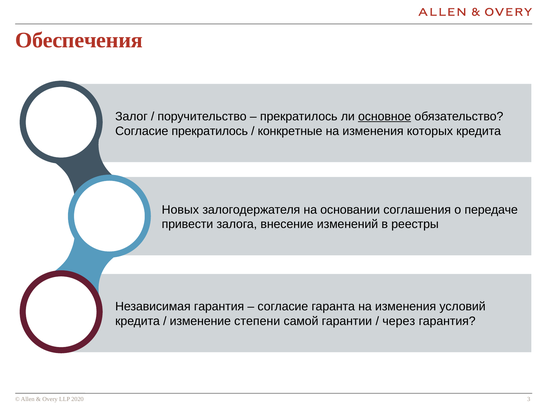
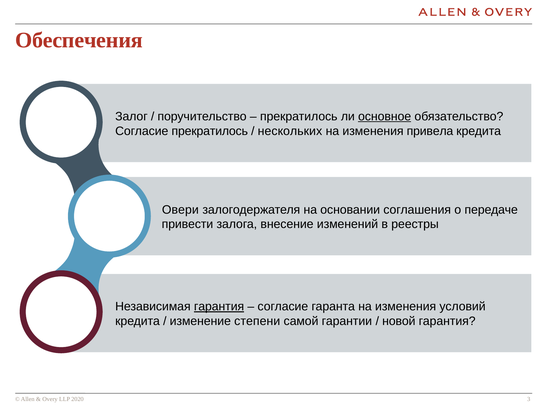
конкретные: конкретные -> нескольких
которых: которых -> привела
Новых: Новых -> Овери
гарантия at (219, 306) underline: none -> present
через: через -> новой
